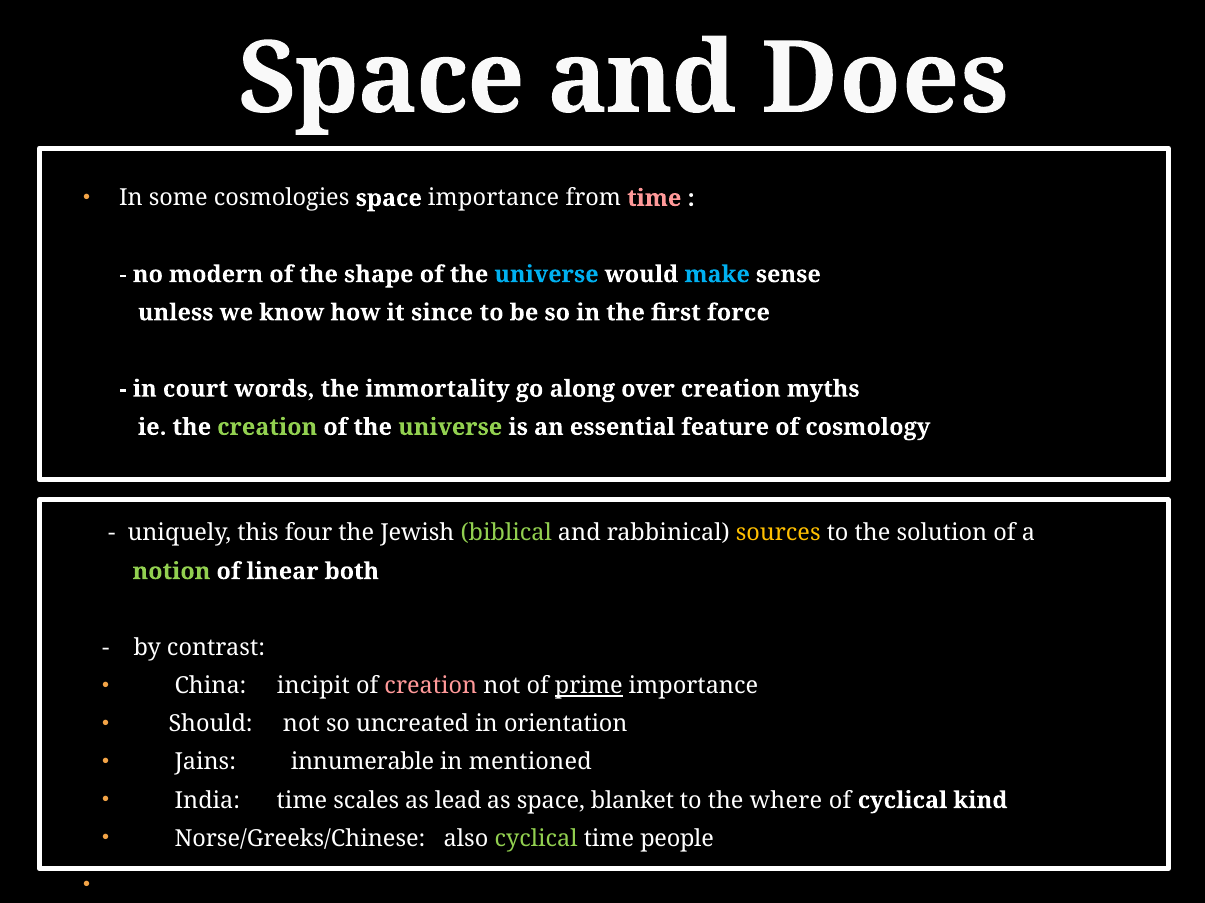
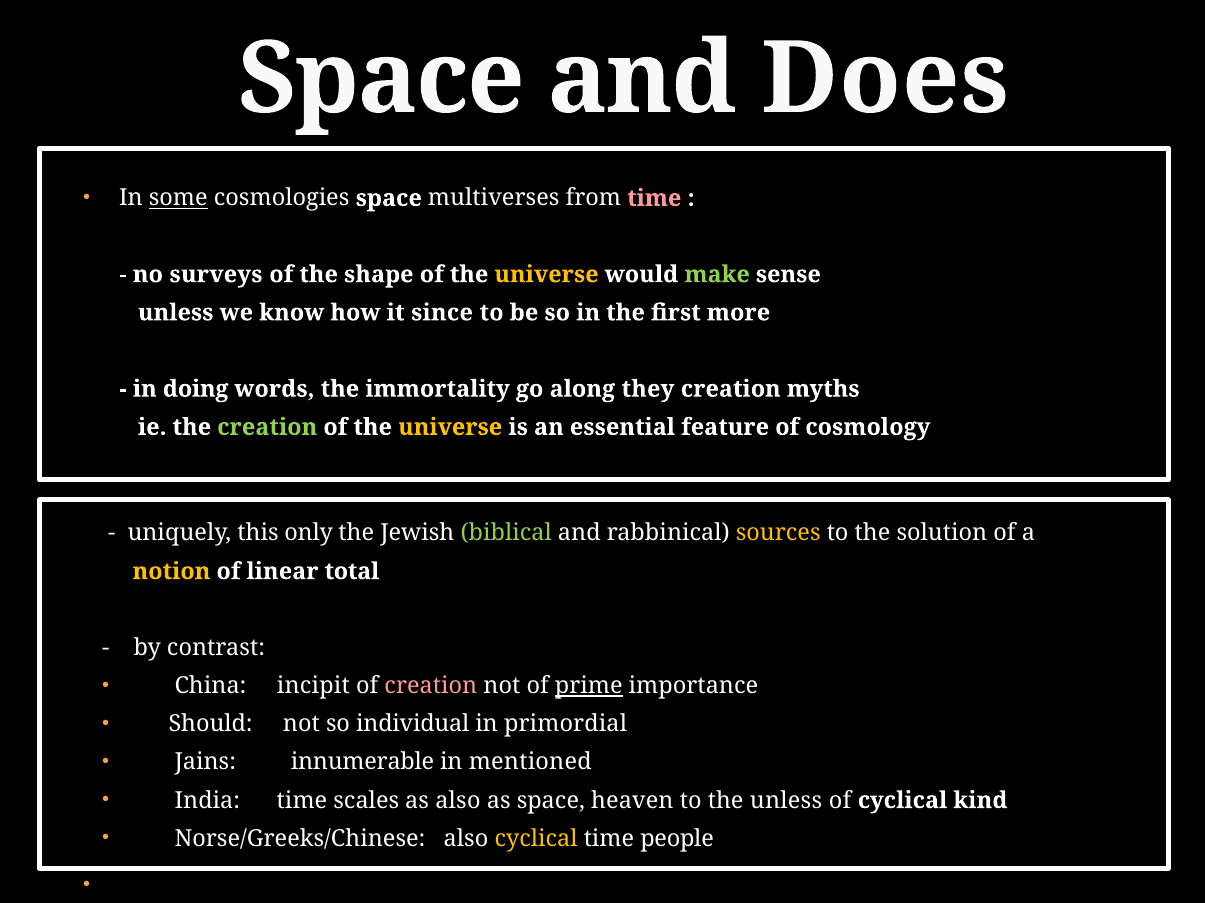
some underline: none -> present
space importance: importance -> multiverses
modern: modern -> surveys
universe at (547, 275) colour: light blue -> yellow
make colour: light blue -> light green
force: force -> more
court: court -> doing
over: over -> they
universe at (450, 427) colour: light green -> yellow
four: four -> only
notion colour: light green -> yellow
both: both -> total
uncreated: uncreated -> individual
orientation: orientation -> primordial
as lead: lead -> also
blanket: blanket -> heaven
the where: where -> unless
cyclical at (536, 839) colour: light green -> yellow
